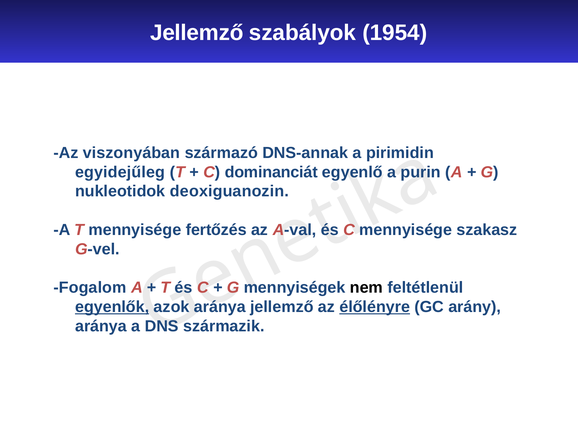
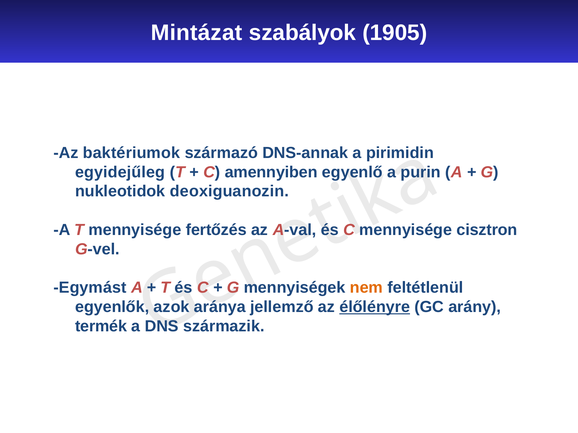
Jellemző at (197, 33): Jellemző -> Mintázat
1954: 1954 -> 1905
viszonyában: viszonyában -> baktériumok
dominanciát: dominanciát -> amennyiben
szakasz: szakasz -> cisztron
Fogalom: Fogalom -> Egymást
nem colour: black -> orange
egyenlők underline: present -> none
aránya at (101, 326): aránya -> termék
